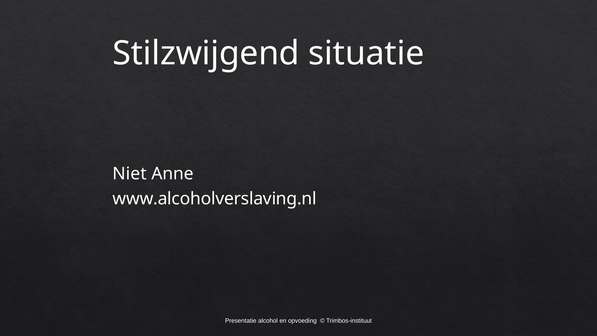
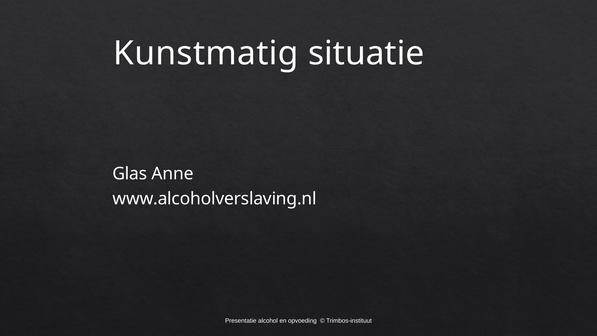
Stilzwijgend: Stilzwijgend -> Kunstmatig
Niet: Niet -> Glas
